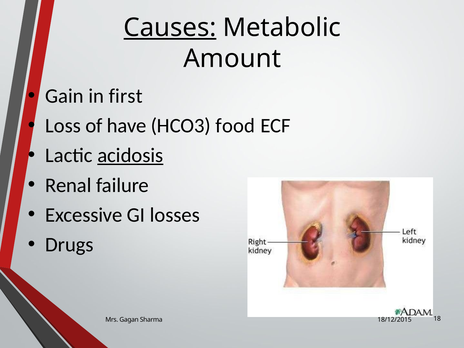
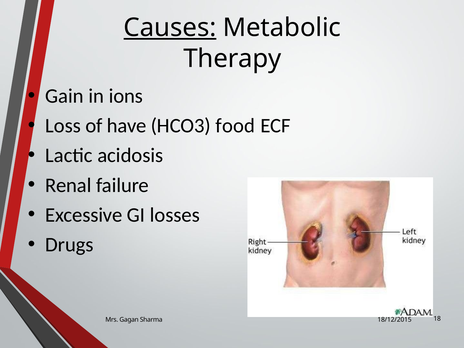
Amount: Amount -> Therapy
first: first -> ions
acidosis underline: present -> none
